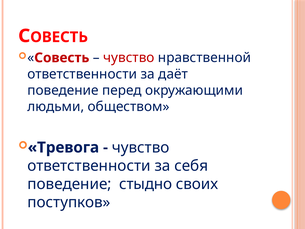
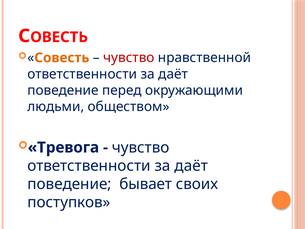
Совесть colour: red -> orange
себя at (191, 166): себя -> даёт
стыдно: стыдно -> бывает
